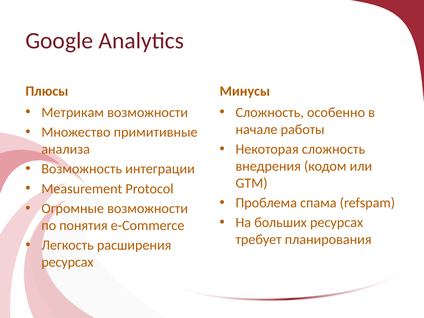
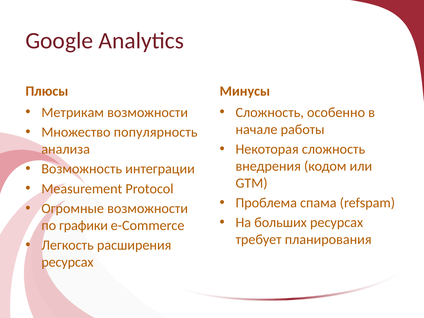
примитивные: примитивные -> популярность
понятия: понятия -> графики
